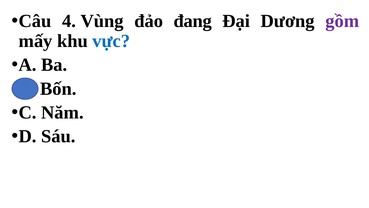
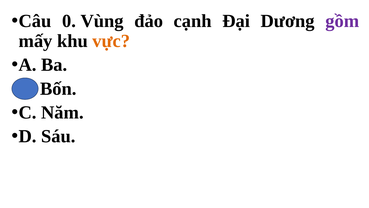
4: 4 -> 0
đang: đang -> cạnh
vực colour: blue -> orange
